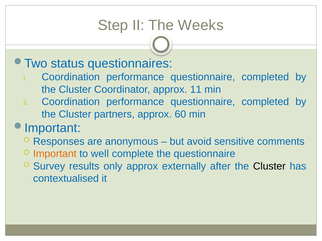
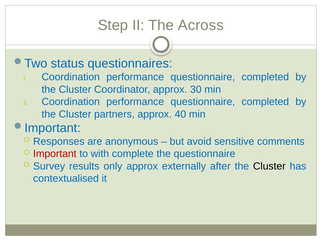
Weeks: Weeks -> Across
11: 11 -> 30
60: 60 -> 40
Important colour: orange -> red
well: well -> with
